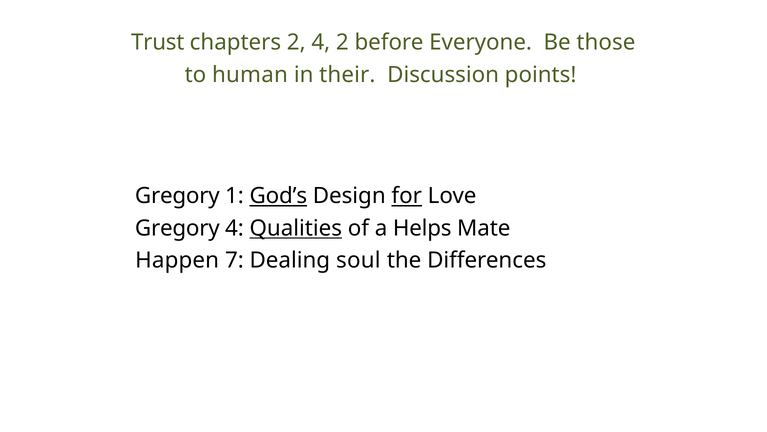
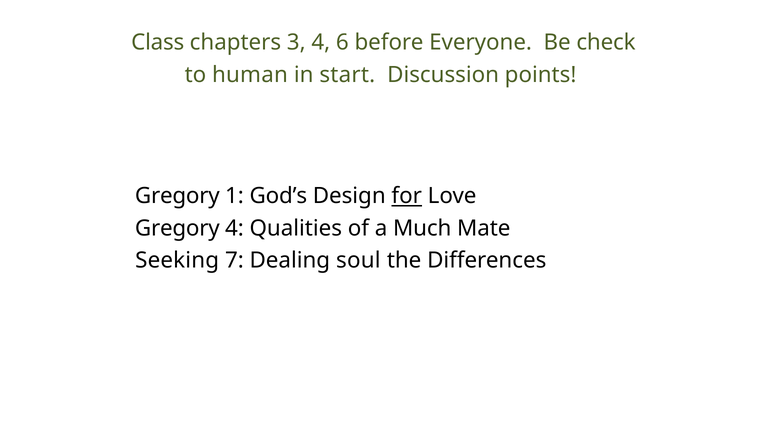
Trust: Trust -> Class
chapters 2: 2 -> 3
4 2: 2 -> 6
those: those -> check
their: their -> start
God’s underline: present -> none
Qualities underline: present -> none
Helps: Helps -> Much
Happen: Happen -> Seeking
